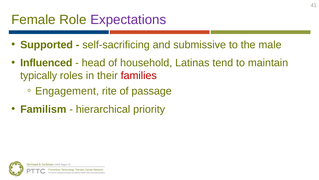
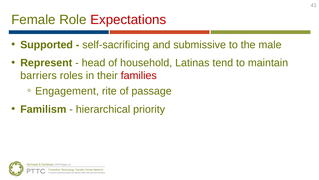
Expectations colour: purple -> red
Influenced: Influenced -> Represent
typically: typically -> barriers
